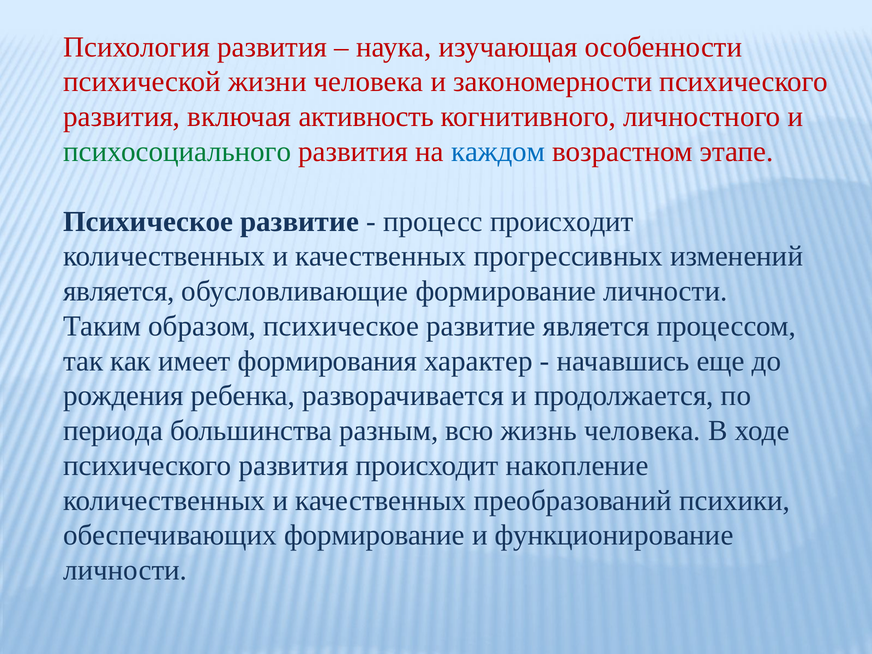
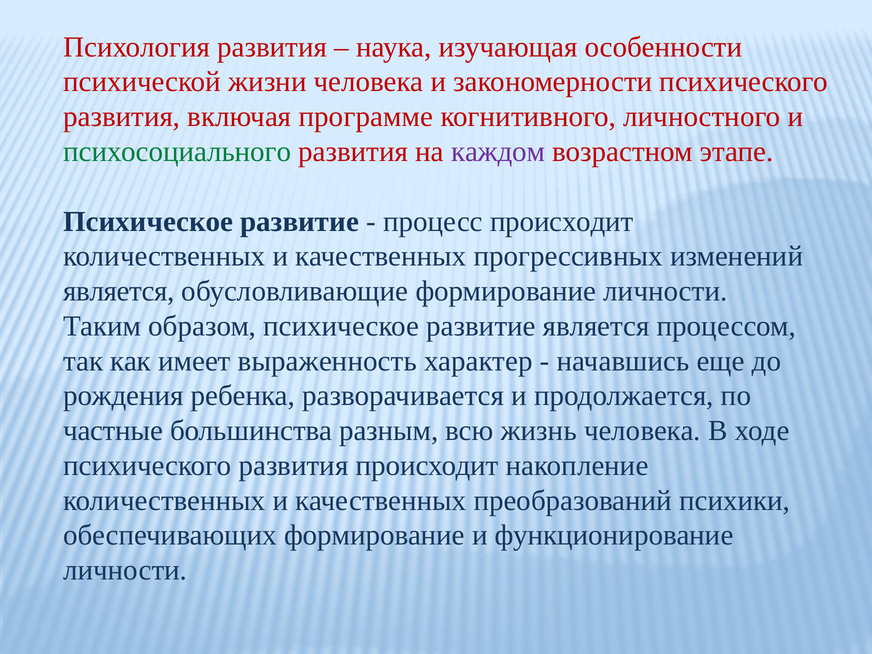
активность: активность -> программе
каждом colour: blue -> purple
формирования: формирования -> выраженность
периода: периода -> частные
